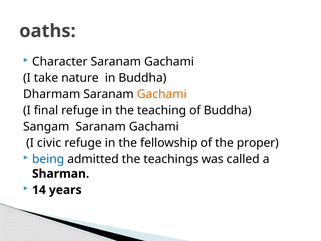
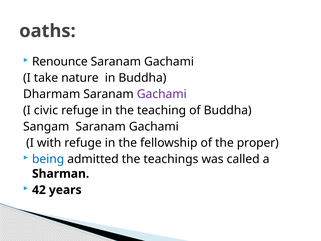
Character: Character -> Renounce
Gachami at (162, 94) colour: orange -> purple
final: final -> civic
civic: civic -> with
14: 14 -> 42
